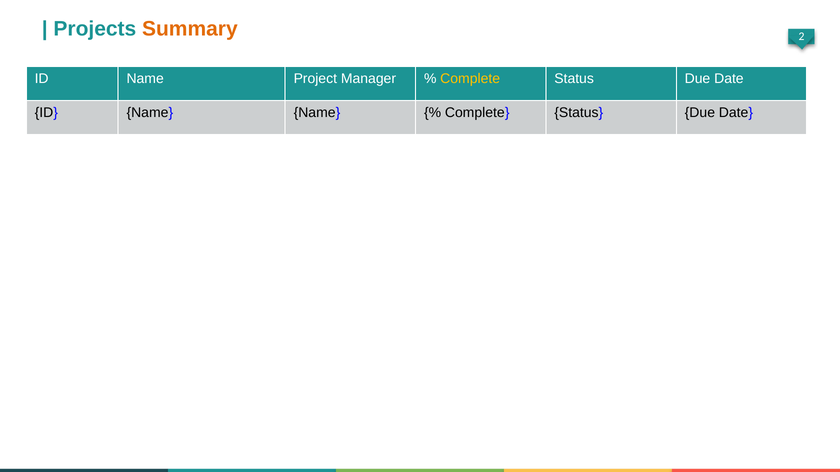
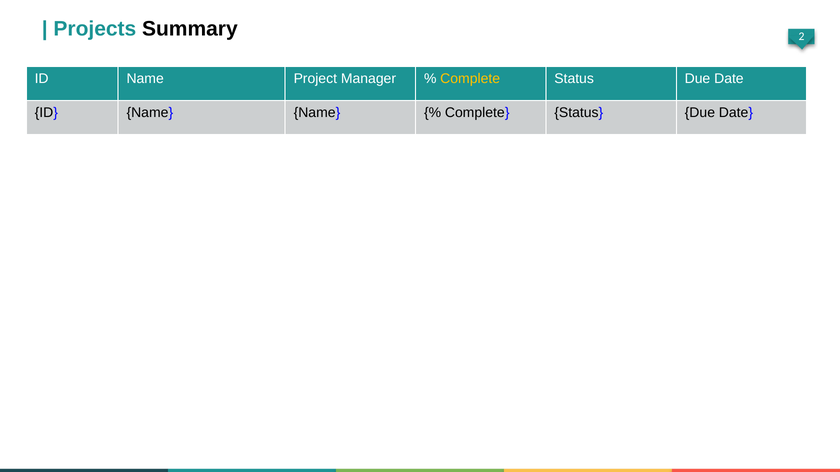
Summary colour: orange -> black
